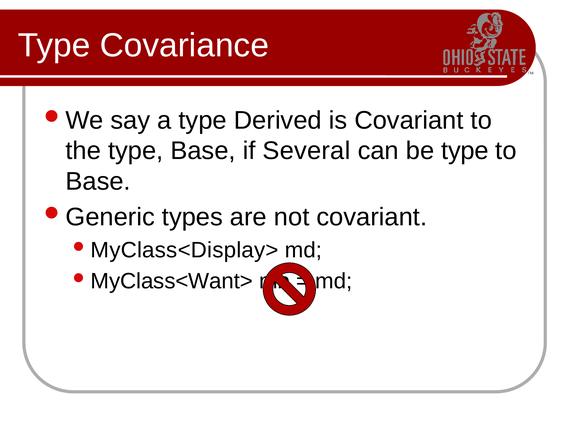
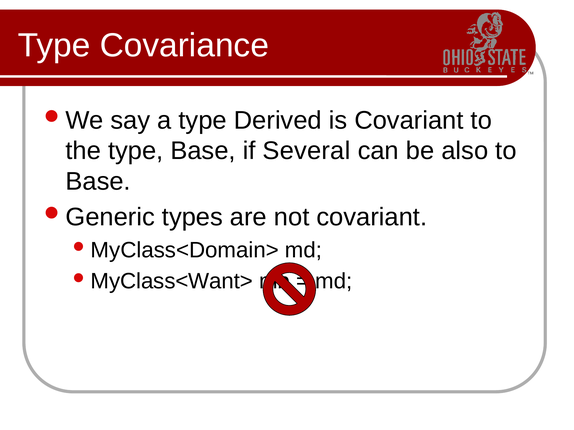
be type: type -> also
MyClass<Display>: MyClass<Display> -> MyClass<Domain>
